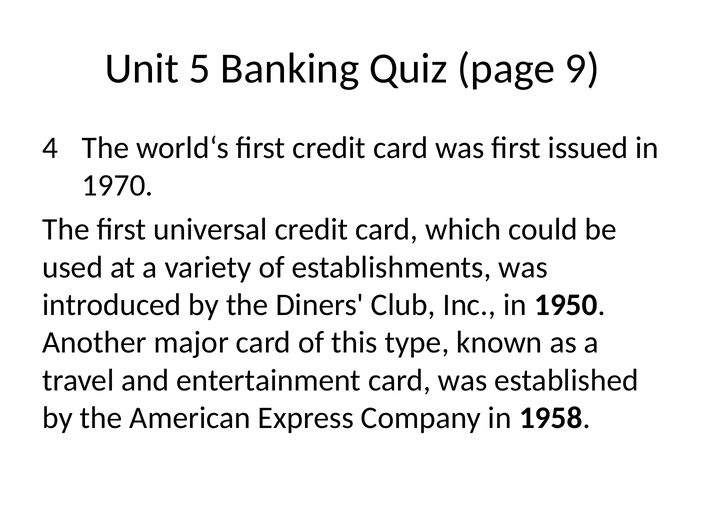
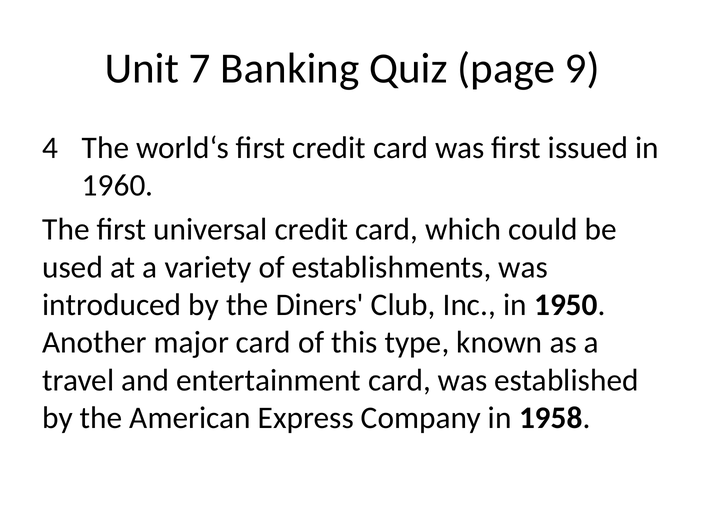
5: 5 -> 7
1970: 1970 -> 1960
